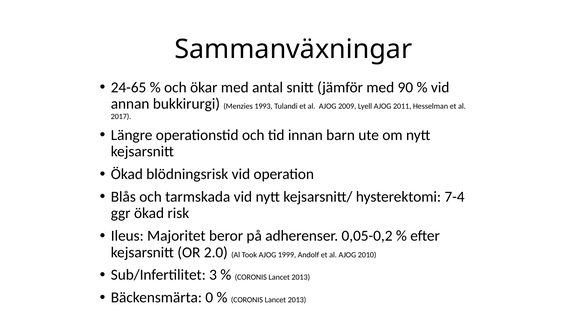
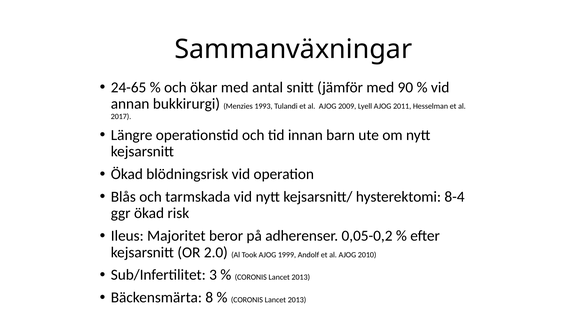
7-4: 7-4 -> 8-4
0: 0 -> 8
